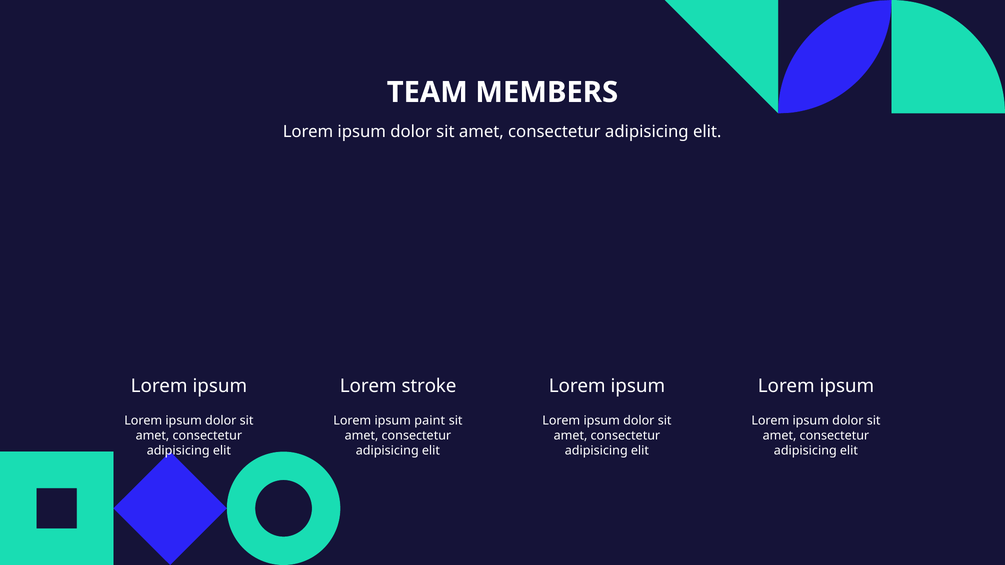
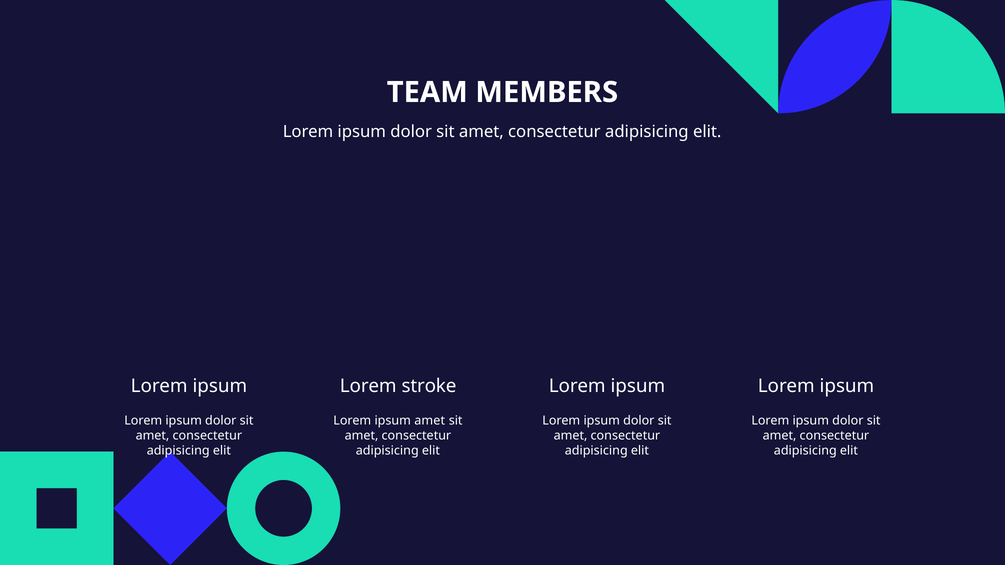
ipsum paint: paint -> amet
